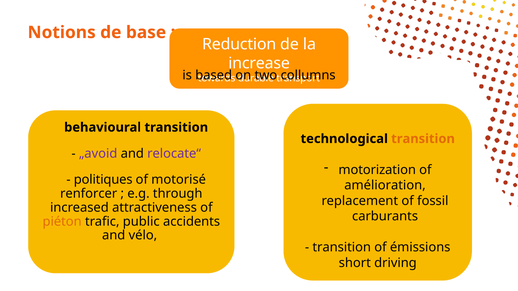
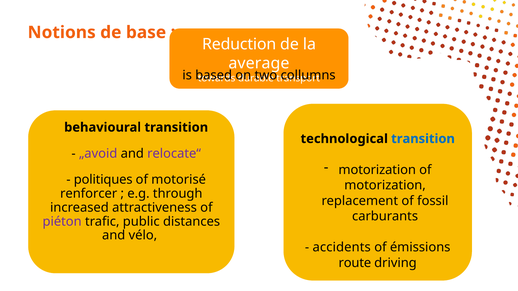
increase: increase -> average
transition at (423, 139) colour: orange -> blue
amélioration at (385, 186): amélioration -> motorization
piéton colour: orange -> purple
accidents: accidents -> distances
transition at (342, 248): transition -> accidents
short: short -> route
